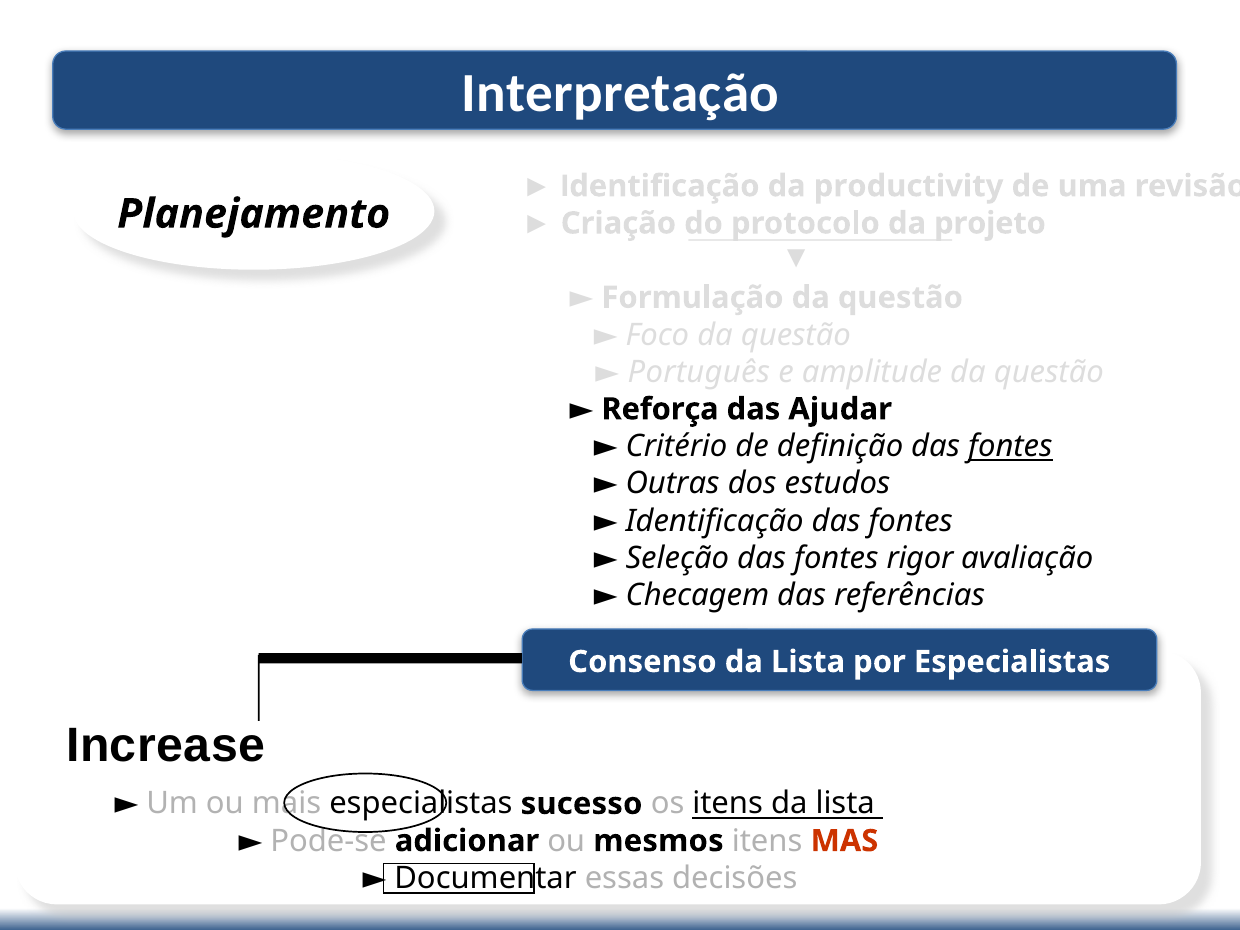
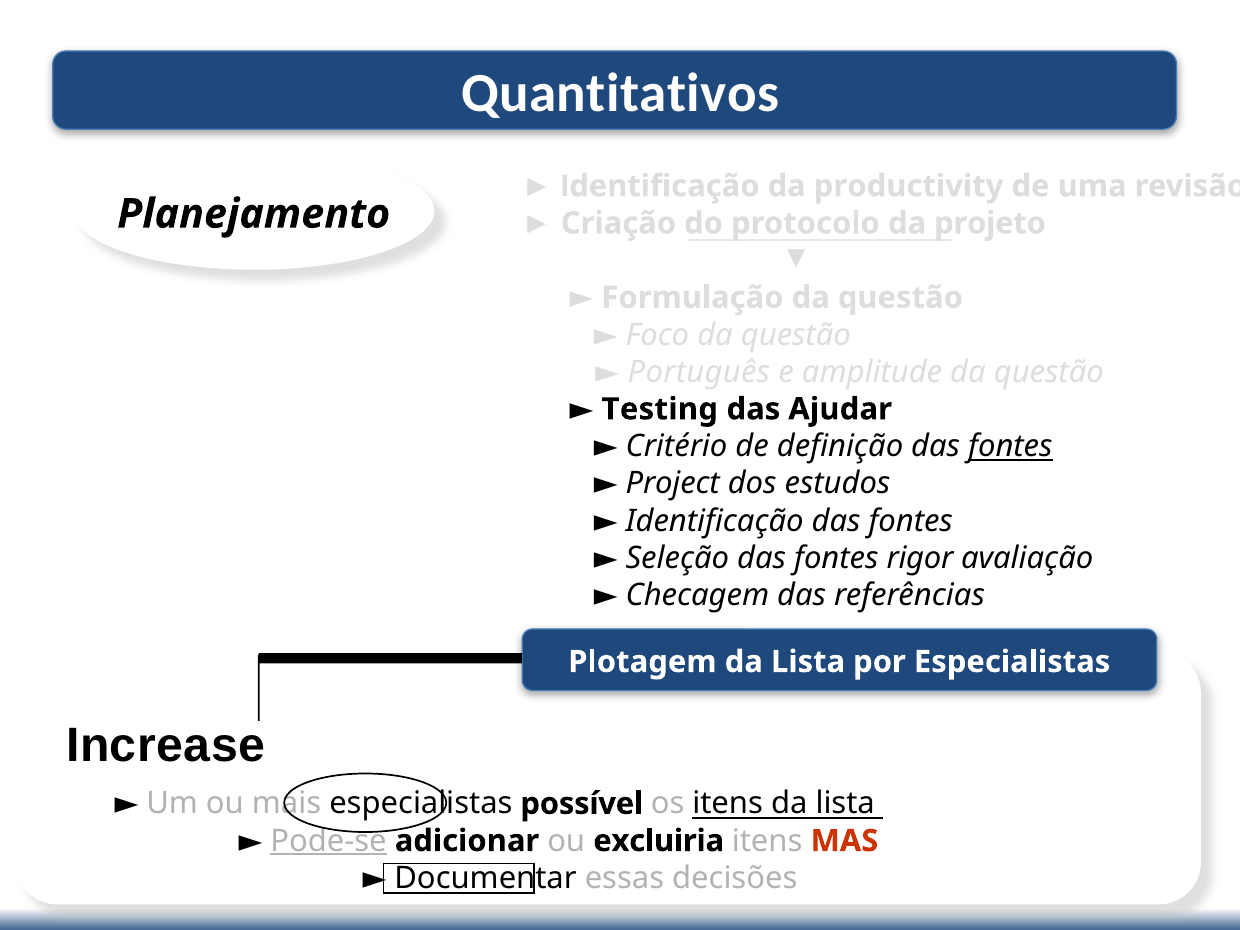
Interpretação: Interpretação -> Quantitativos
Reforça: Reforça -> Testing
Outras: Outras -> Project
Consenso: Consenso -> Plotagem
sucesso: sucesso -> possível
Pode-se underline: none -> present
mesmos: mesmos -> excluiria
